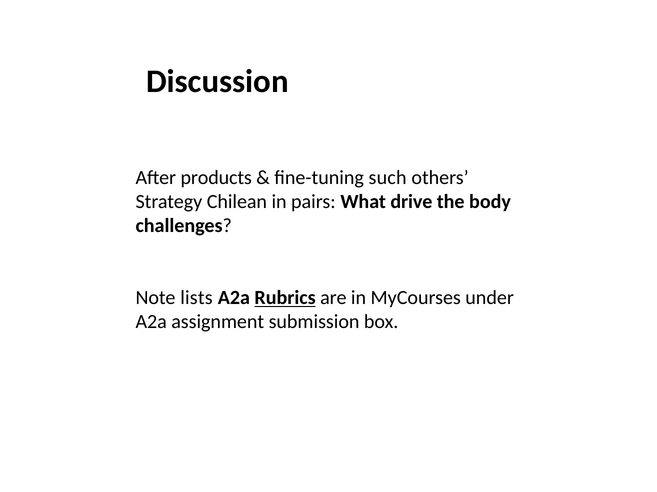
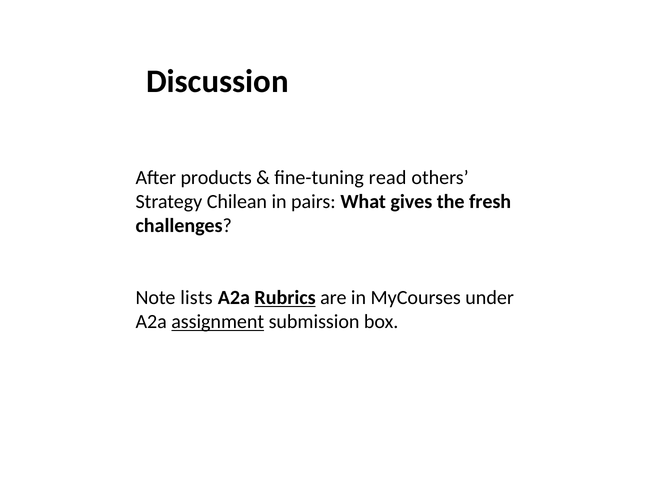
such: such -> read
drive: drive -> gives
body: body -> fresh
assignment underline: none -> present
